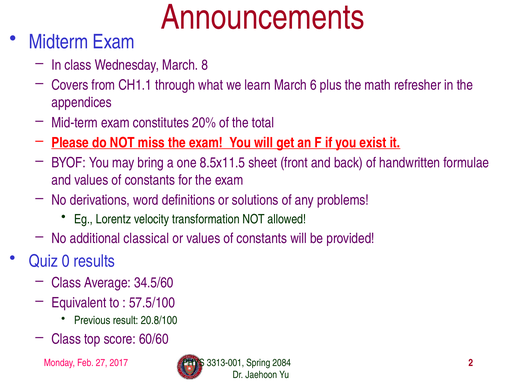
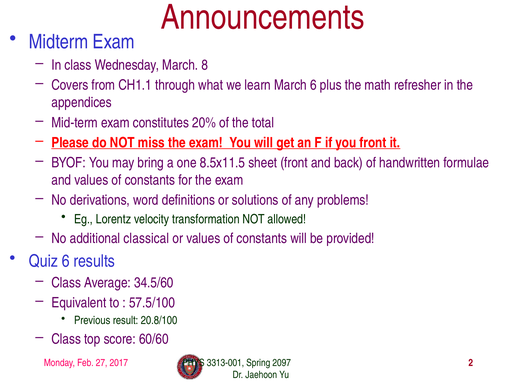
you exist: exist -> front
Quiz 0: 0 -> 6
2084: 2084 -> 2097
